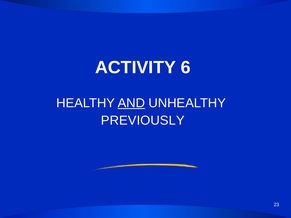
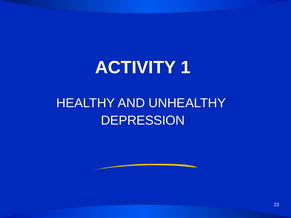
6: 6 -> 1
AND underline: present -> none
PREVIOUSLY: PREVIOUSLY -> DEPRESSION
